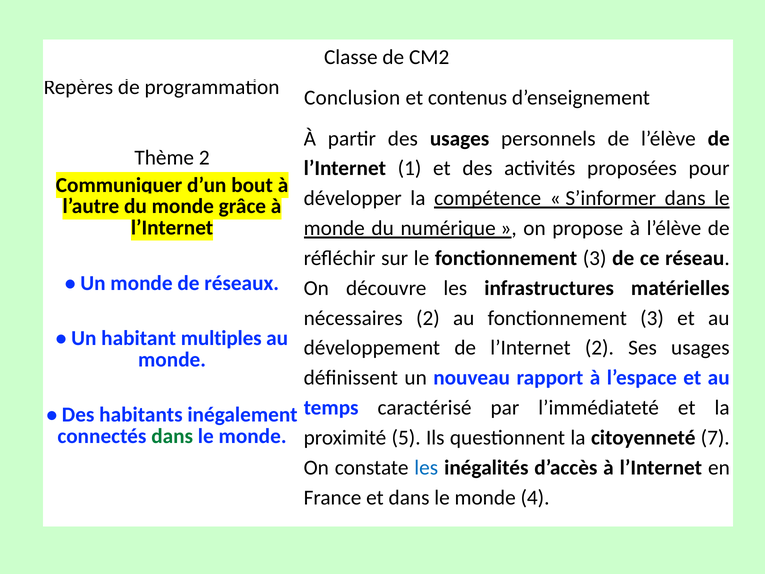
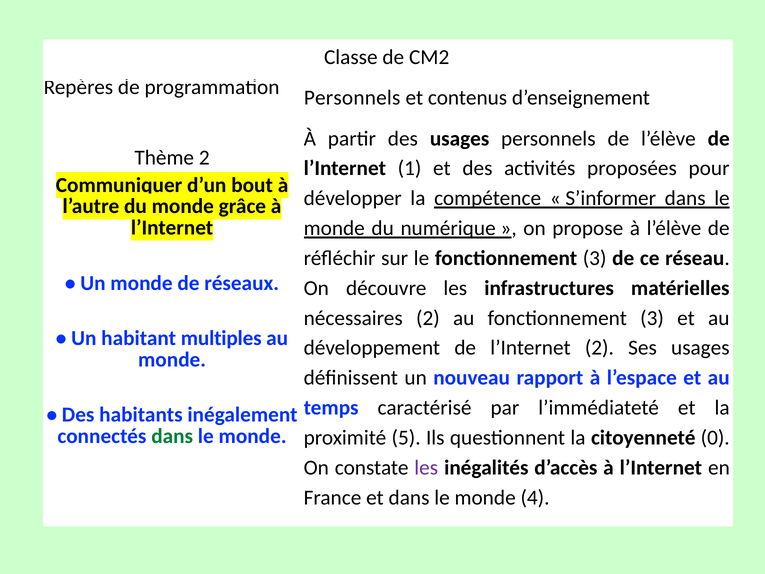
Conclusion at (352, 98): Conclusion -> Personnels
7: 7 -> 0
les at (426, 467) colour: blue -> purple
